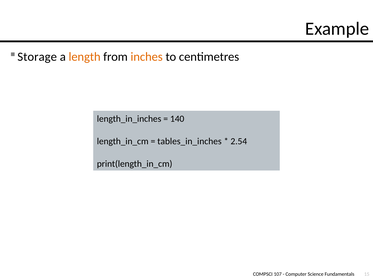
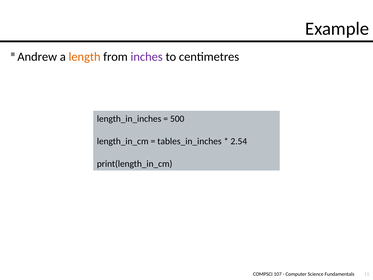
Storage: Storage -> Andrew
inches colour: orange -> purple
140: 140 -> 500
